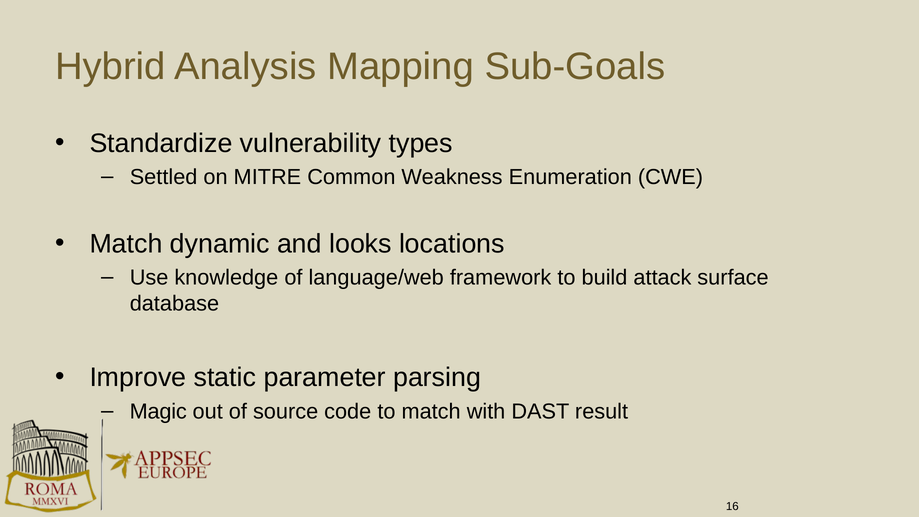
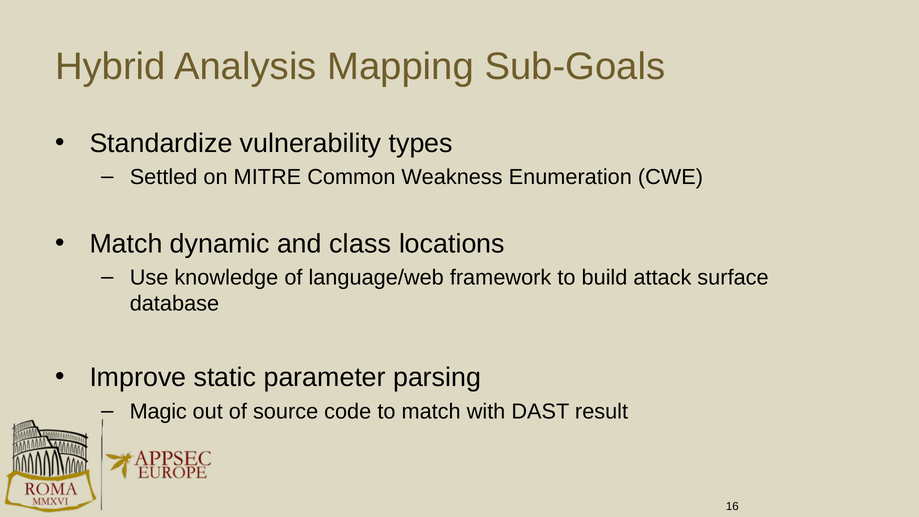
looks: looks -> class
